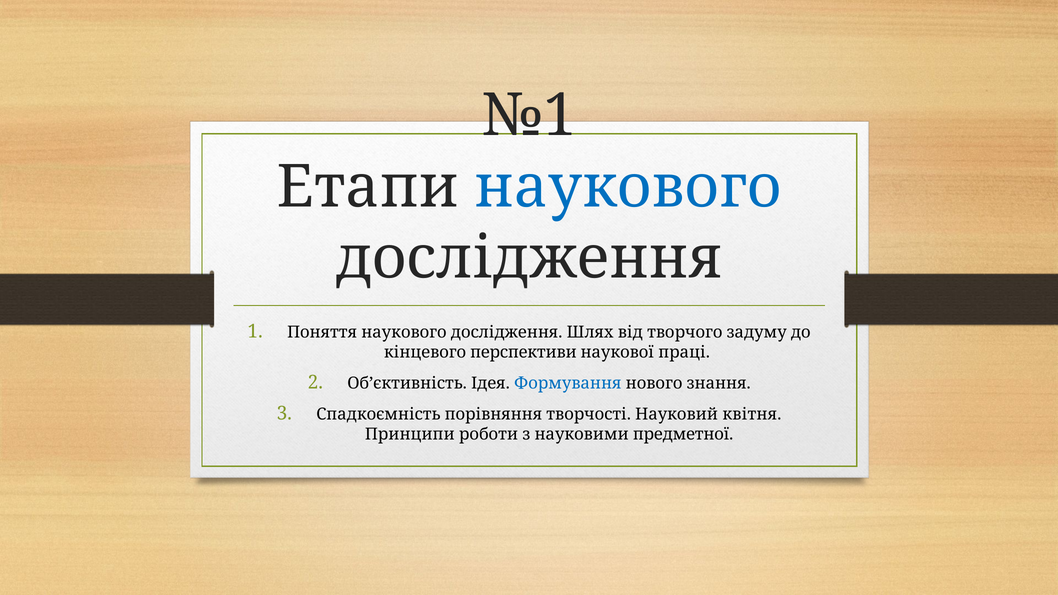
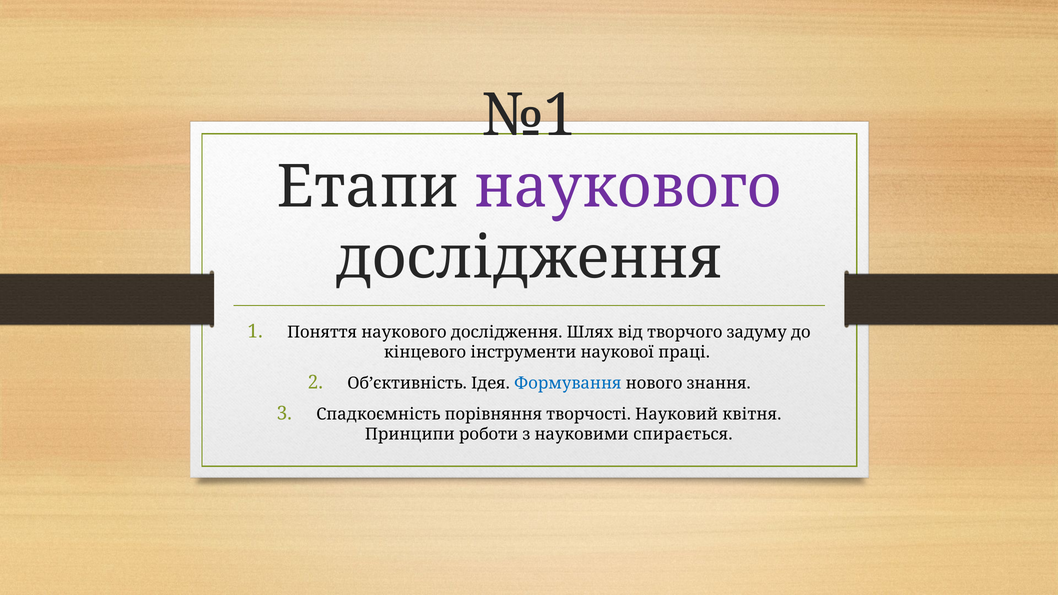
наукового at (628, 187) colour: blue -> purple
перспективи: перспективи -> інструменти
предметної: предметної -> спирається
